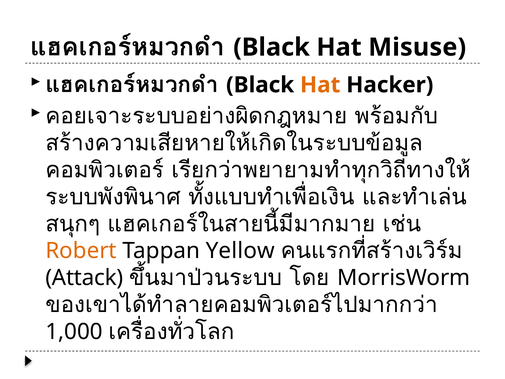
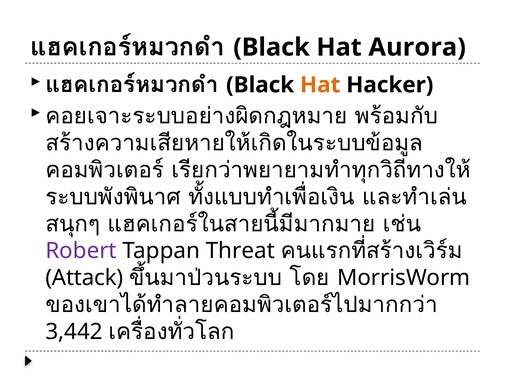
Misuse: Misuse -> Aurora
Robert colour: orange -> purple
Yellow: Yellow -> Threat
1,000: 1,000 -> 3,442
